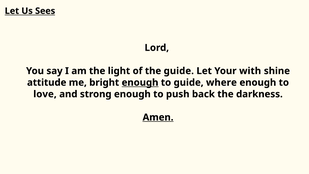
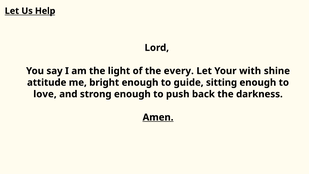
Sees: Sees -> Help
the guide: guide -> every
enough at (140, 82) underline: present -> none
where: where -> sitting
